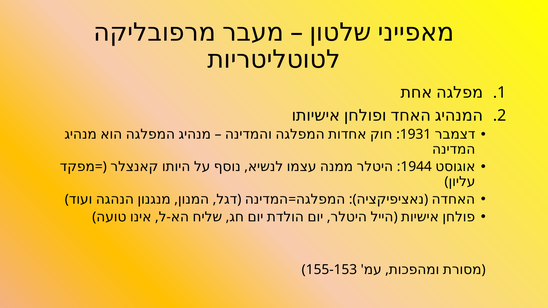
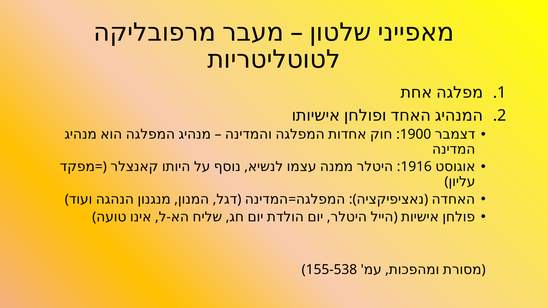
1931: 1931 -> 1900
1944: 1944 -> 1916
155-153: 155-153 -> 155-538
